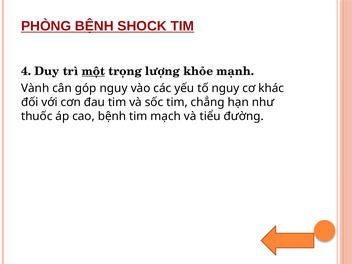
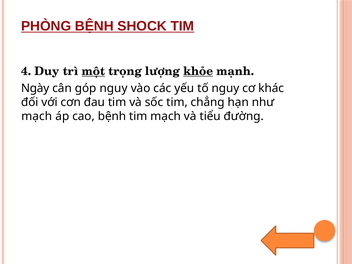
khỏe underline: none -> present
Vành: Vành -> Ngày
thuốc at (37, 116): thuốc -> mạch
